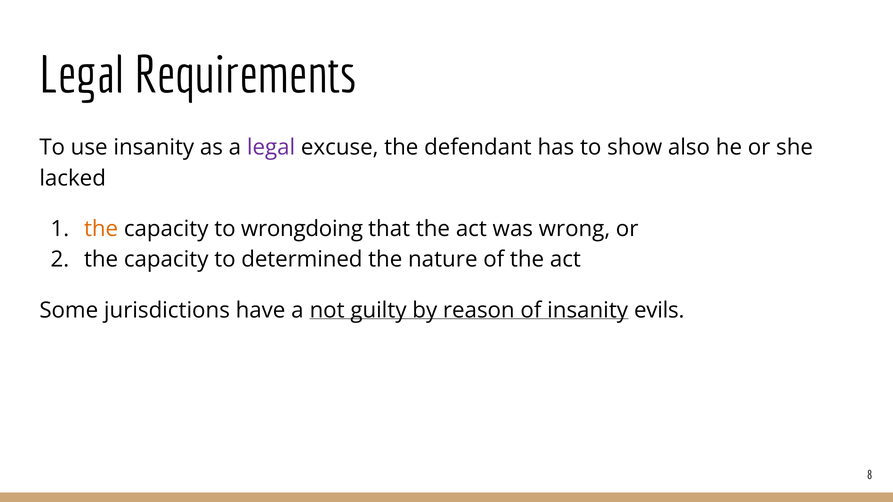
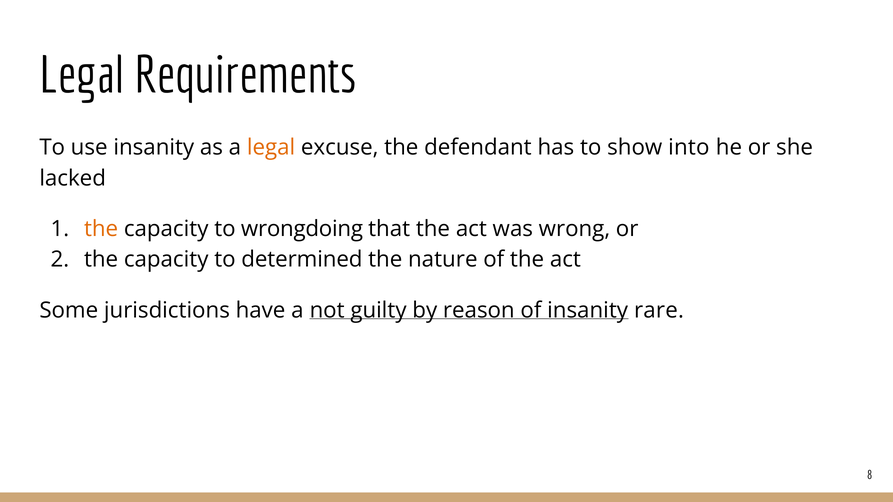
legal at (271, 148) colour: purple -> orange
also: also -> into
evils: evils -> rare
